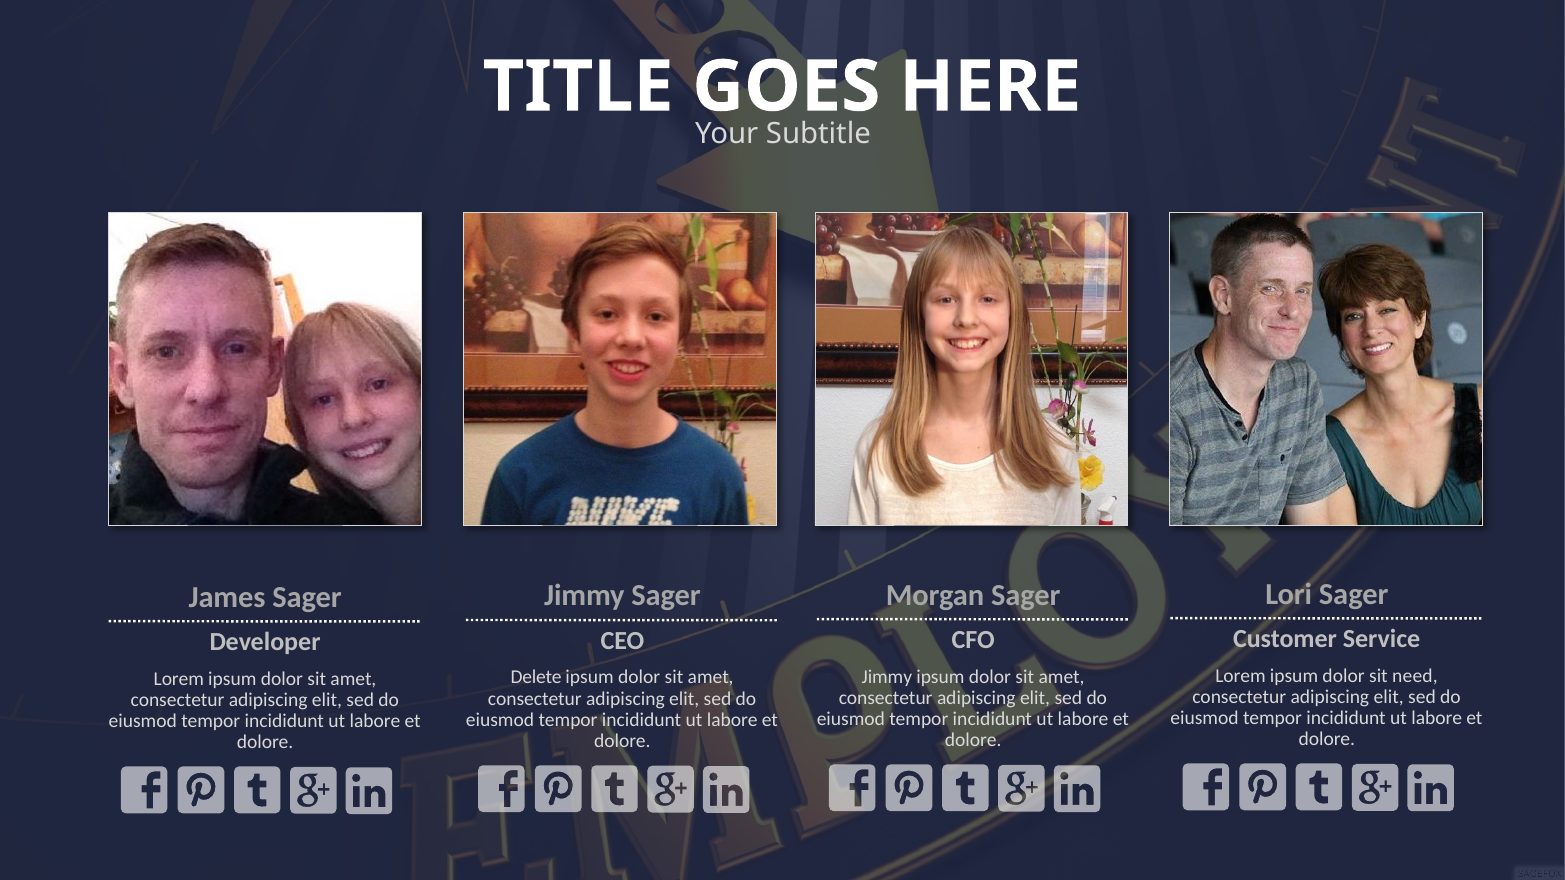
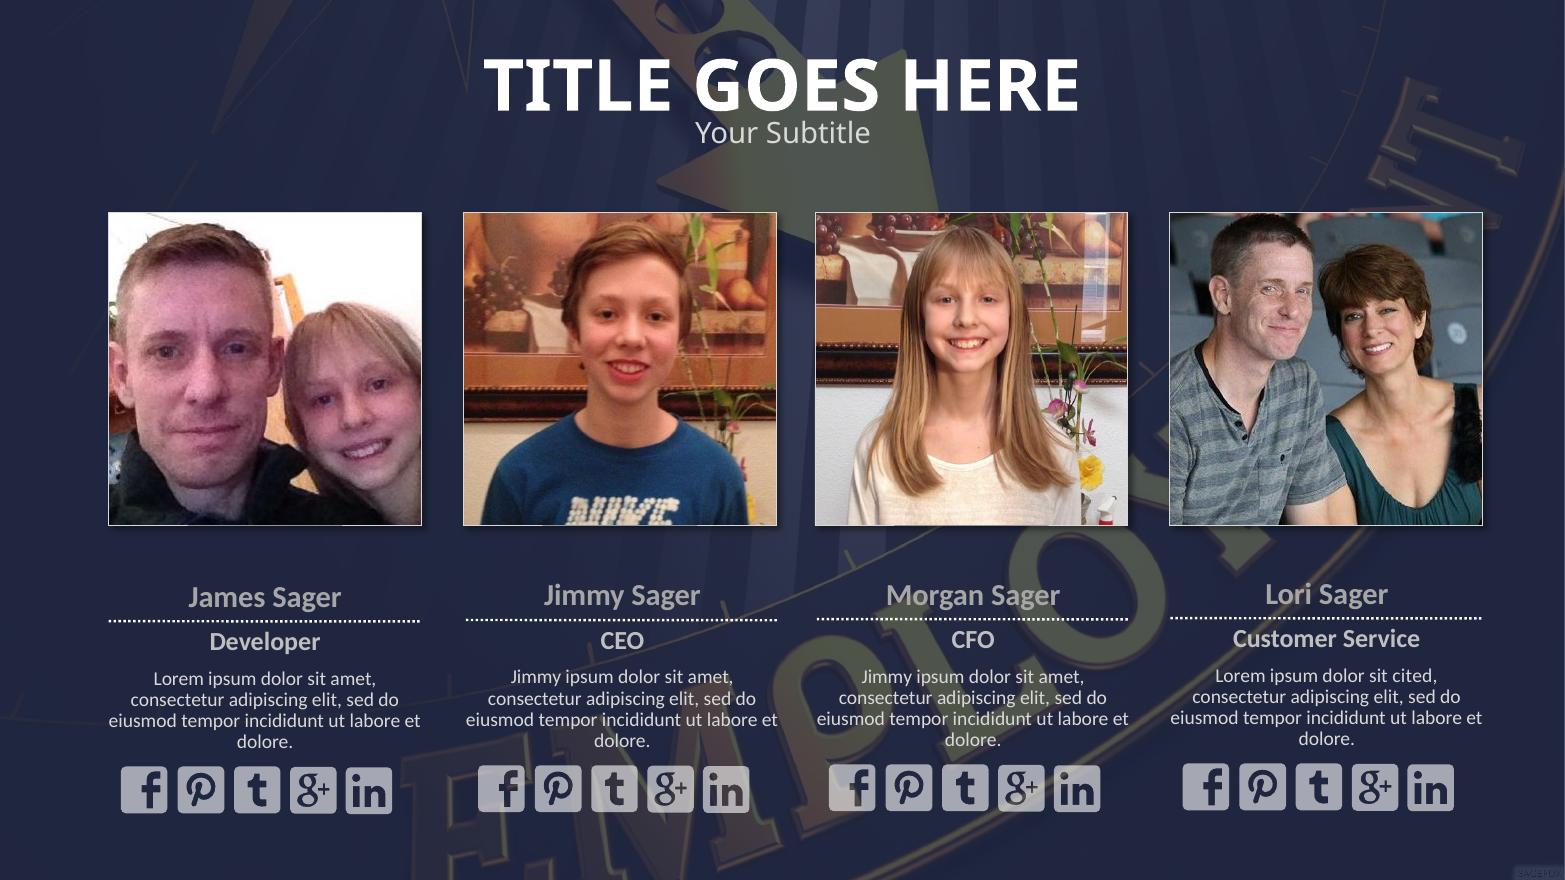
need: need -> cited
Delete at (536, 678): Delete -> Jimmy
